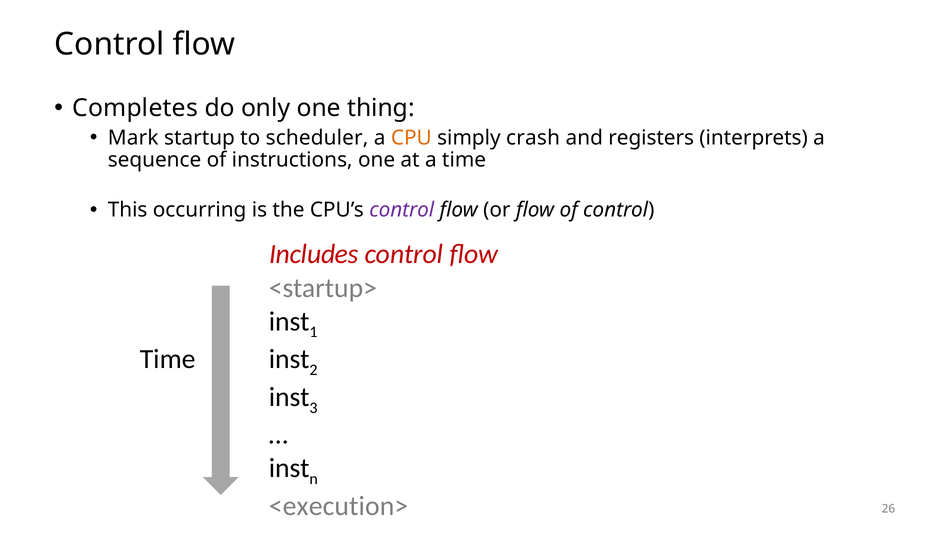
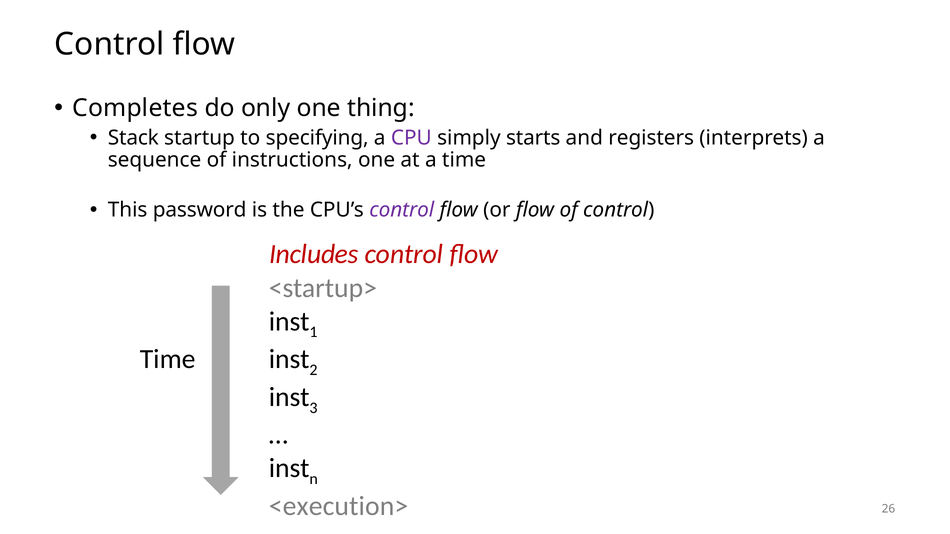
Mark: Mark -> Stack
scheduler: scheduler -> specifying
CPU colour: orange -> purple
crash: crash -> starts
occurring: occurring -> password
